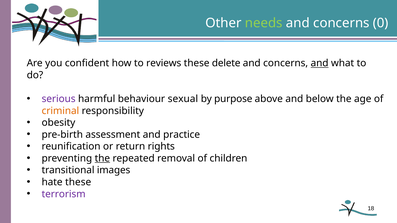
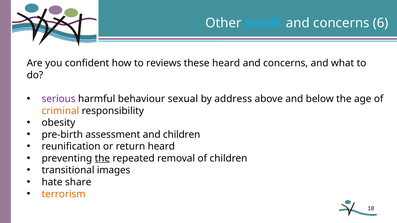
needs colour: light green -> light blue
0: 0 -> 6
these delete: delete -> heard
and at (320, 63) underline: present -> none
purpose: purpose -> address
and practice: practice -> children
return rights: rights -> heard
hate these: these -> share
terrorism colour: purple -> orange
